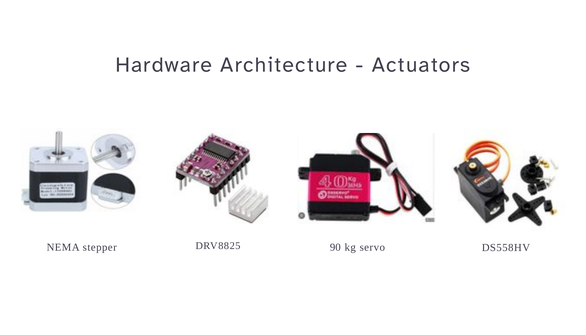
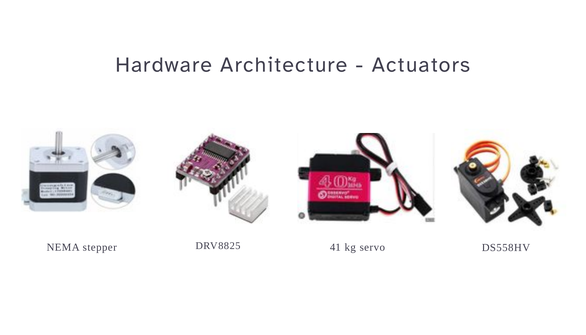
90: 90 -> 41
